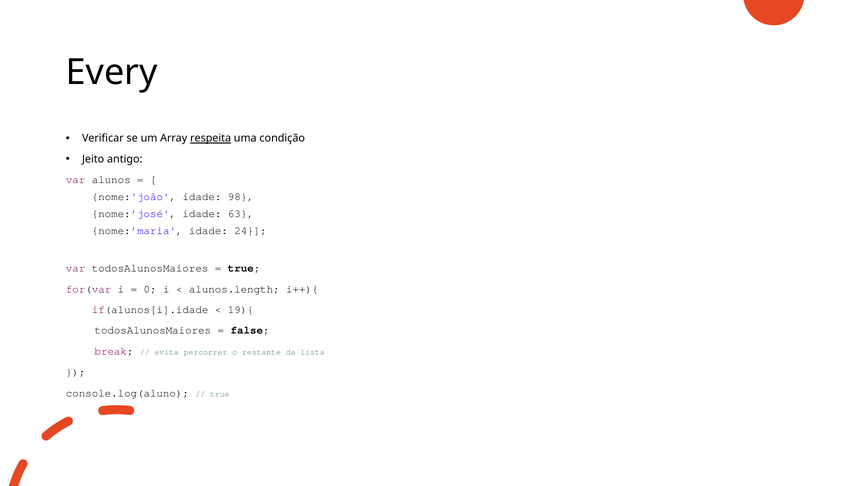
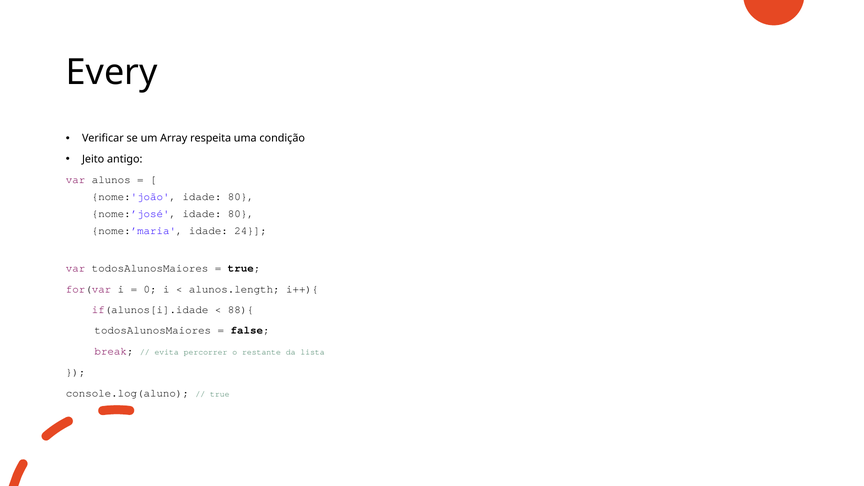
respeita underline: present -> none
nome:'joão idade 98: 98 -> 80
nome:’josé idade 63: 63 -> 80
19){: 19){ -> 88){
